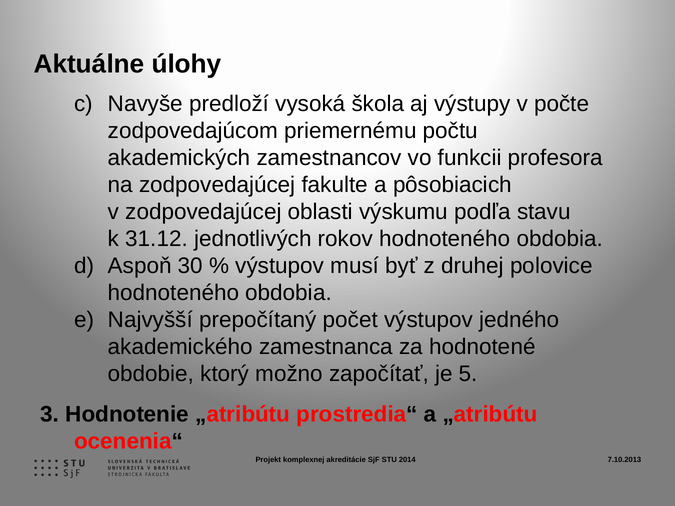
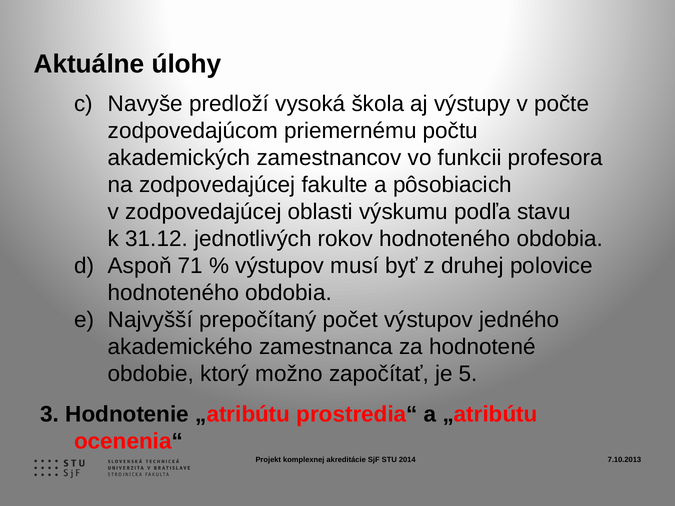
30: 30 -> 71
